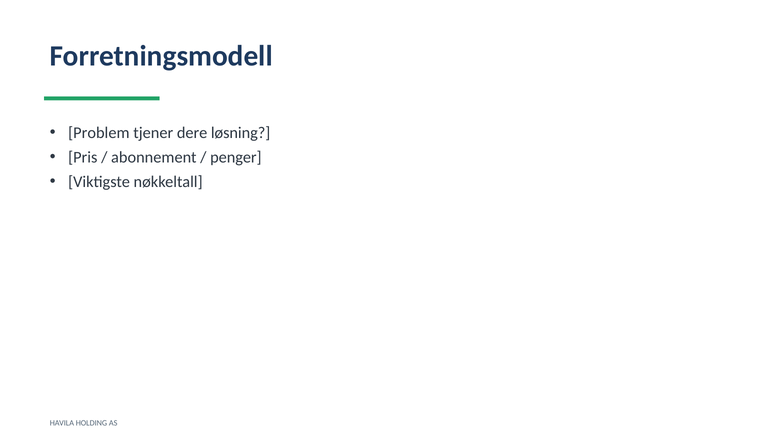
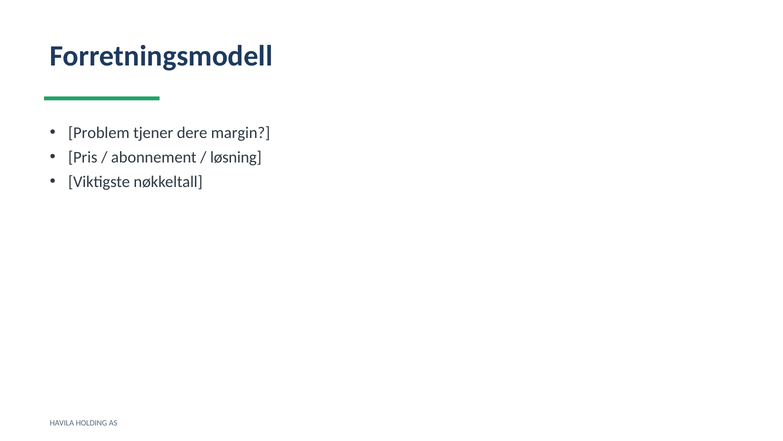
løsning: løsning -> margin
penger: penger -> løsning
